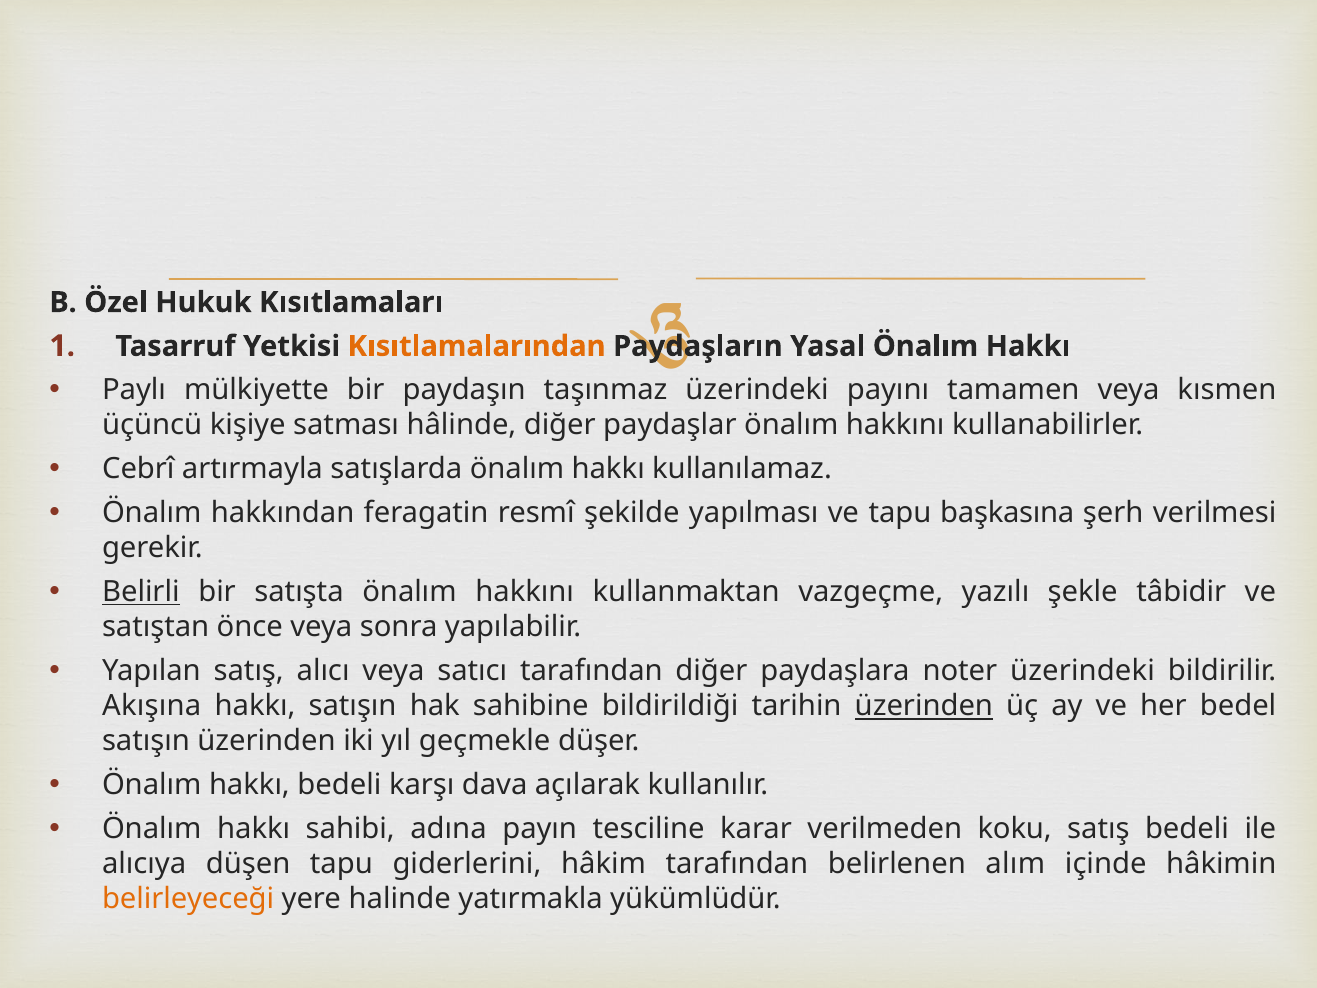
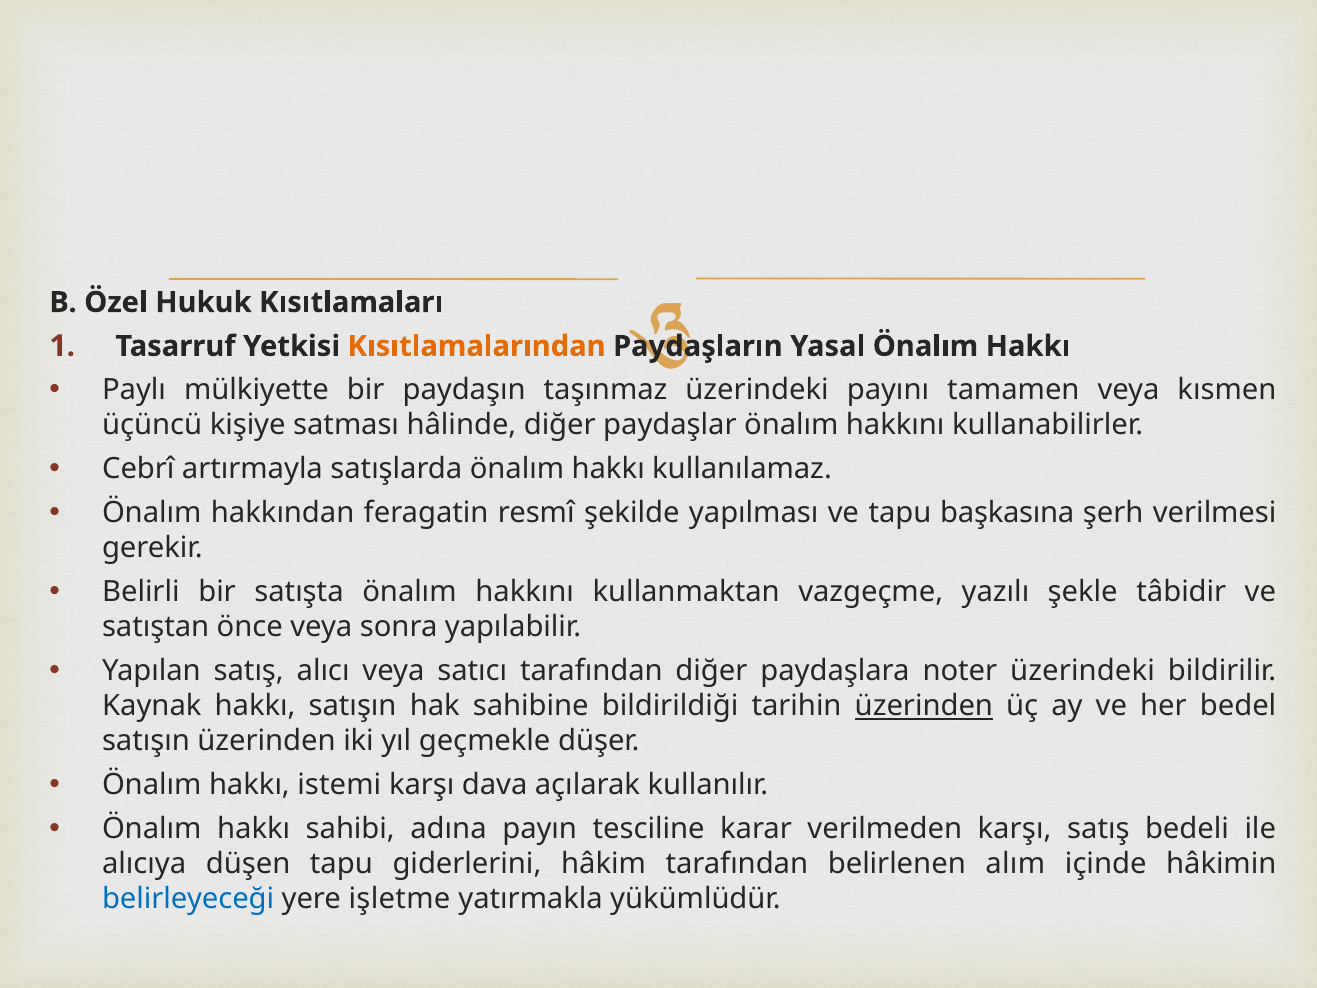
Belirli underline: present -> none
Akışına: Akışına -> Kaynak
hakkı bedeli: bedeli -> istemi
verilmeden koku: koku -> karşı
belirleyeceği colour: orange -> blue
halinde: halinde -> işletme
